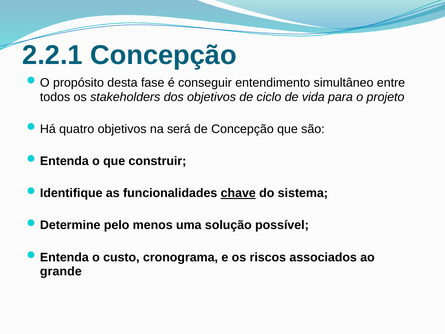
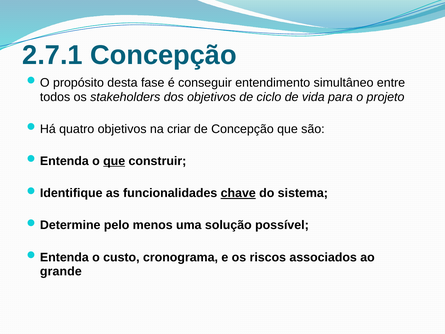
2.2.1: 2.2.1 -> 2.7.1
será: será -> criar
que at (114, 161) underline: none -> present
